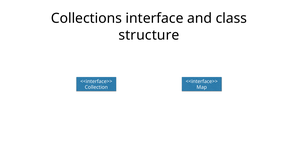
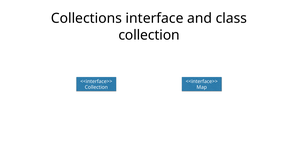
structure at (149, 35): structure -> collection
